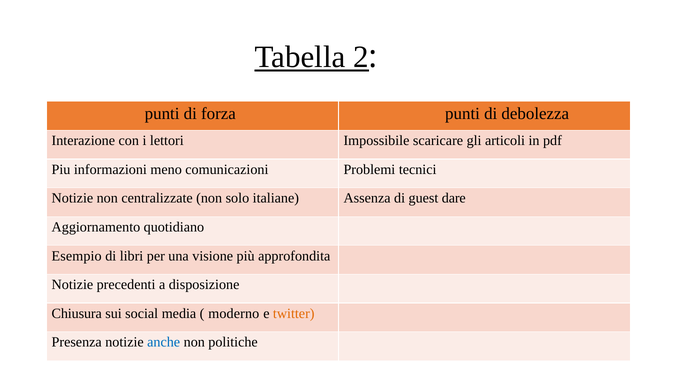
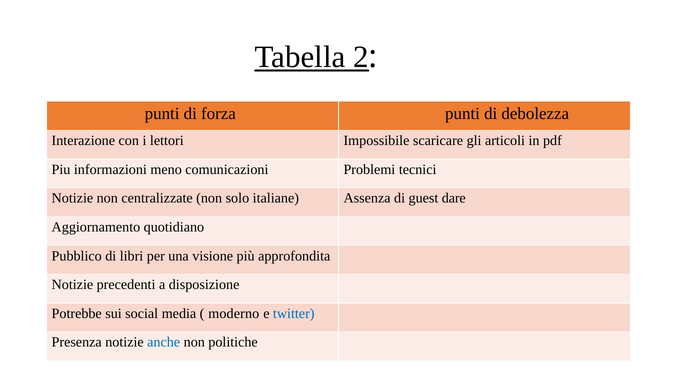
Esempio: Esempio -> Pubblico
Chiusura: Chiusura -> Potrebbe
twitter colour: orange -> blue
